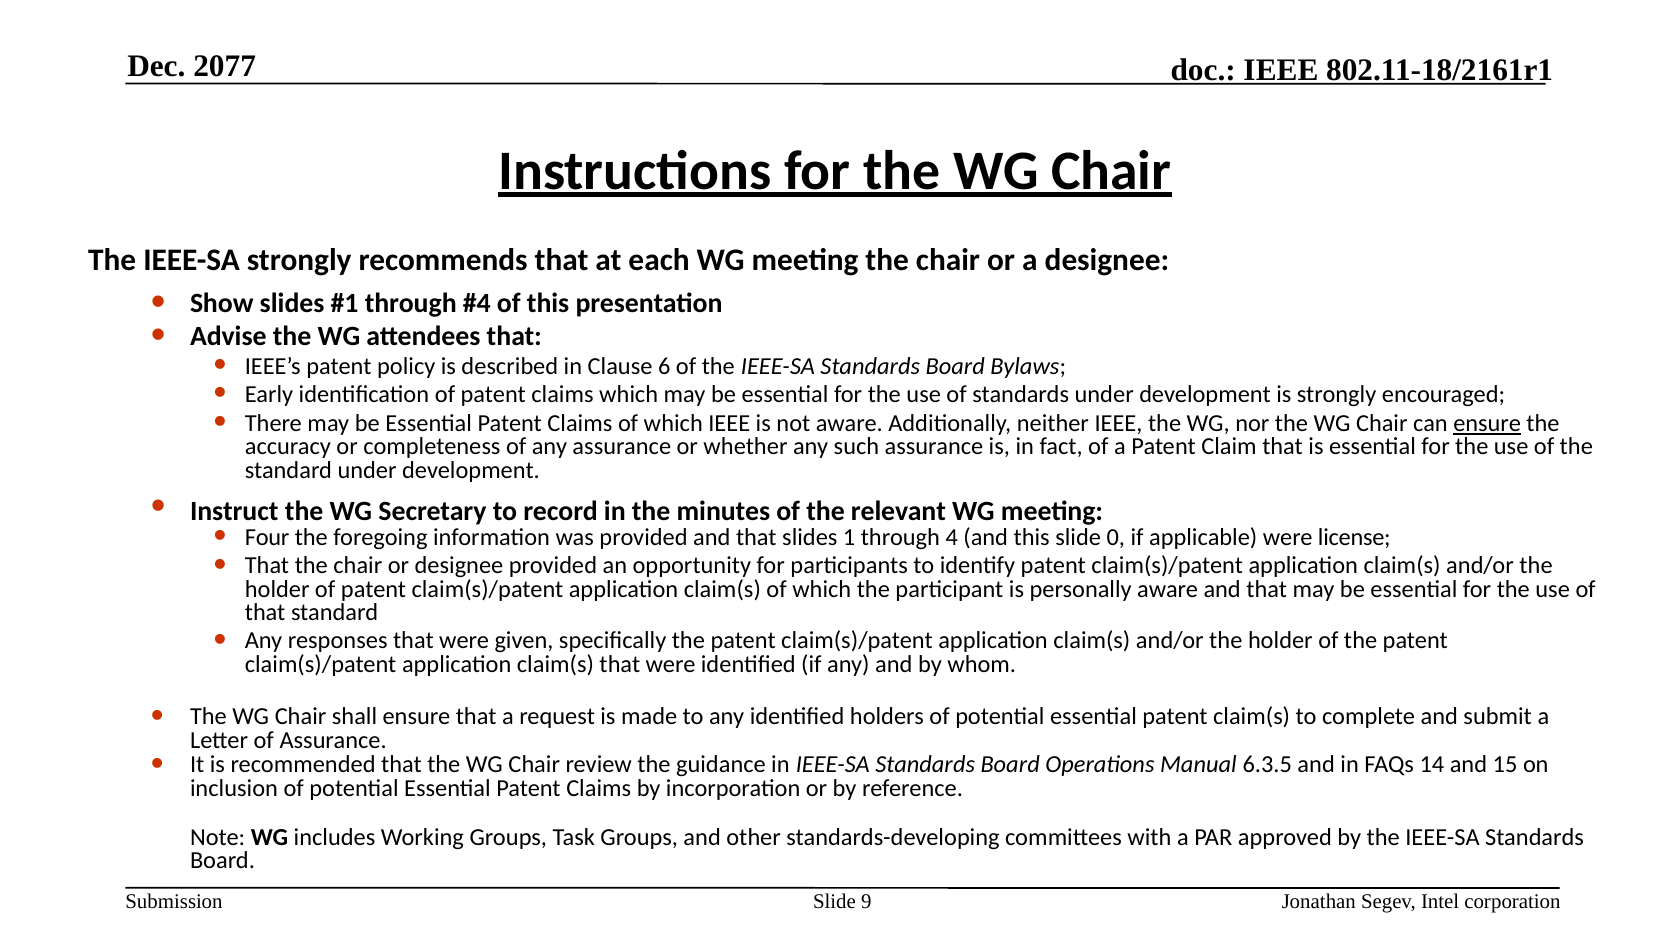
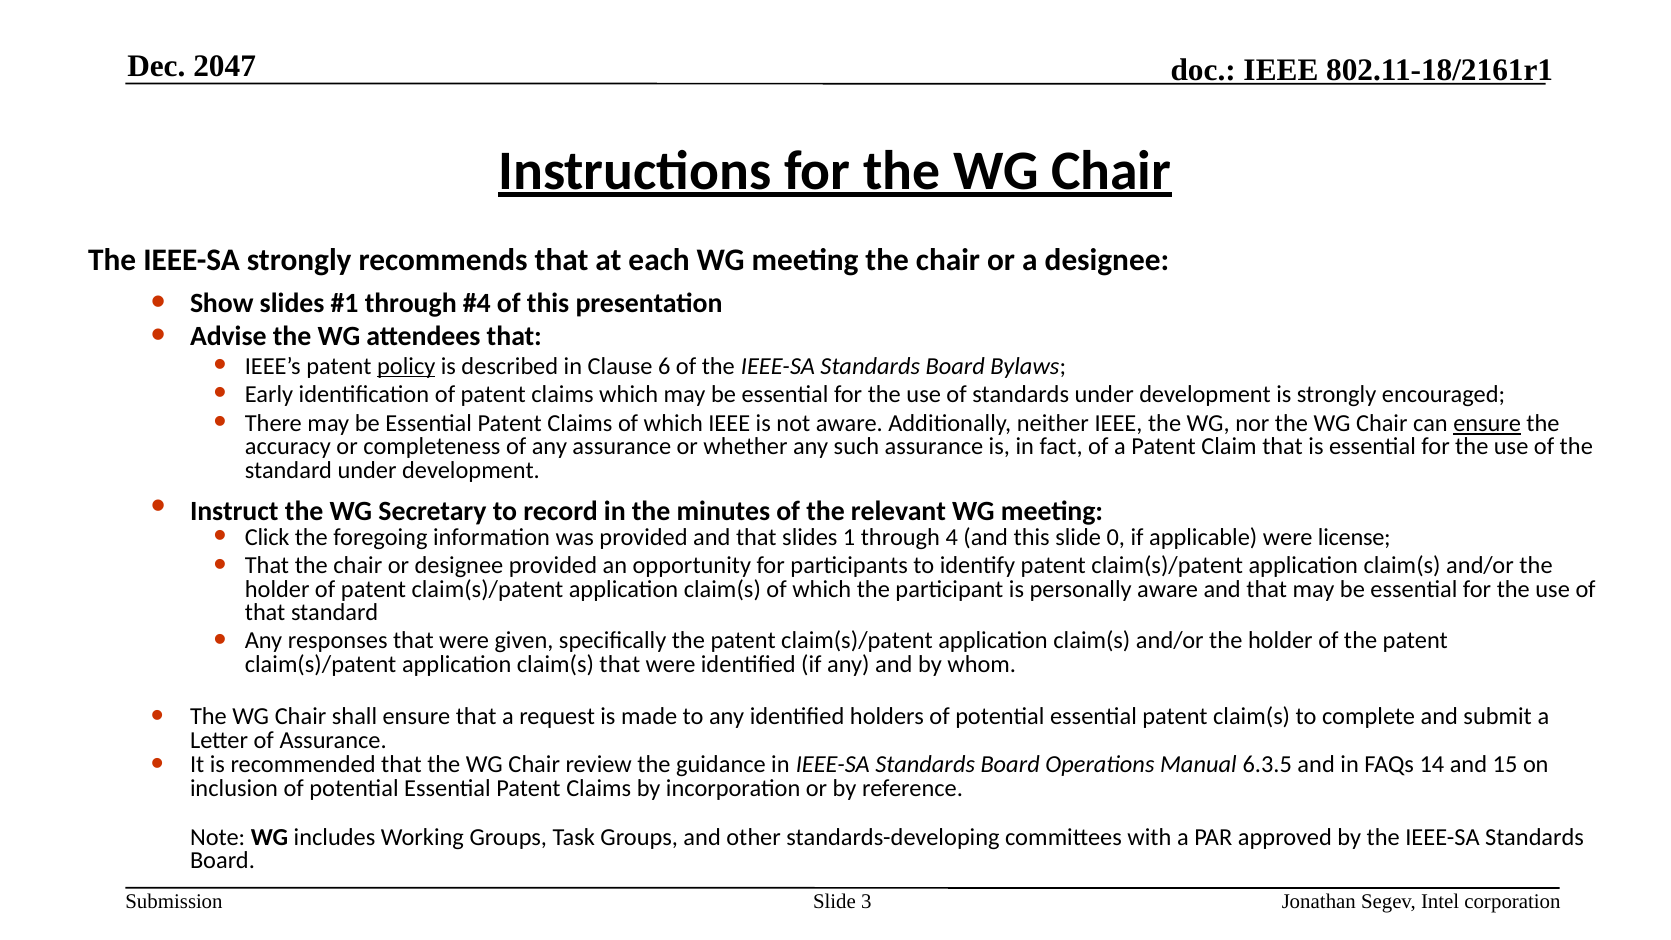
2077: 2077 -> 2047
policy underline: none -> present
Four: Four -> Click
9: 9 -> 3
